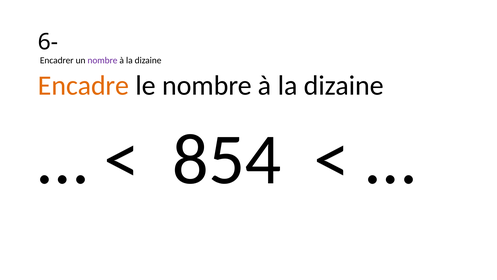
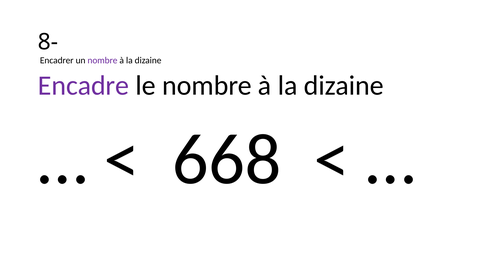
6-: 6- -> 8-
Encadre colour: orange -> purple
854: 854 -> 668
